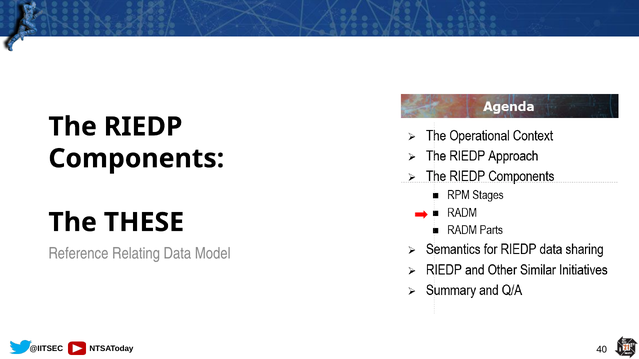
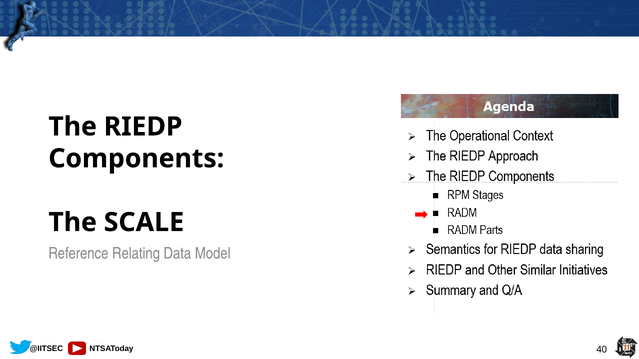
THESE: THESE -> SCALE
